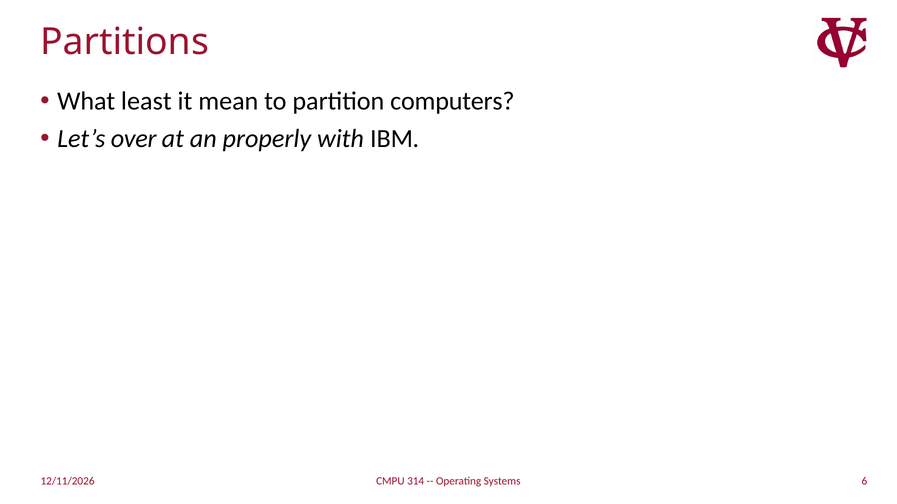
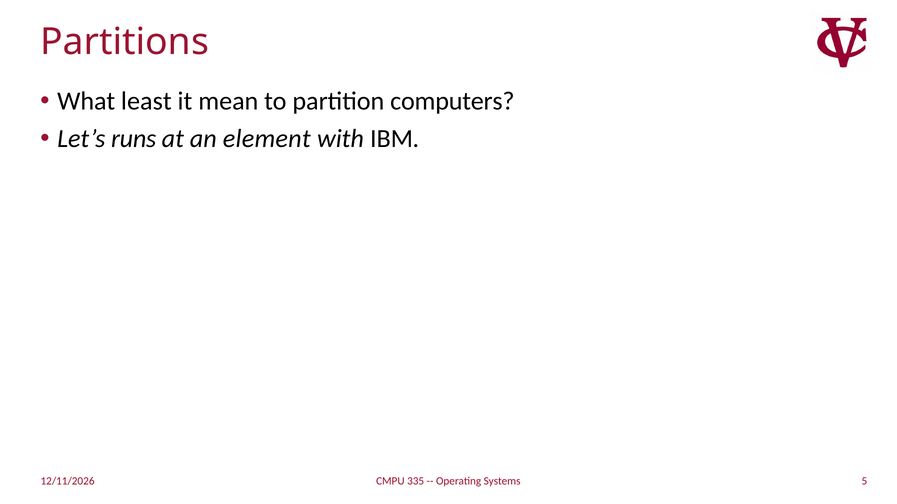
over: over -> runs
properly: properly -> element
314: 314 -> 335
6: 6 -> 5
